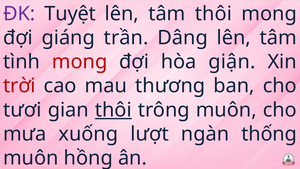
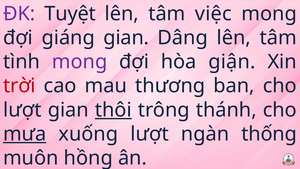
tâm thôi: thôi -> việc
giáng trần: trần -> gian
mong at (80, 62) colour: red -> purple
tươi at (22, 110): tươi -> lượt
trông muôn: muôn -> thánh
mưa underline: none -> present
